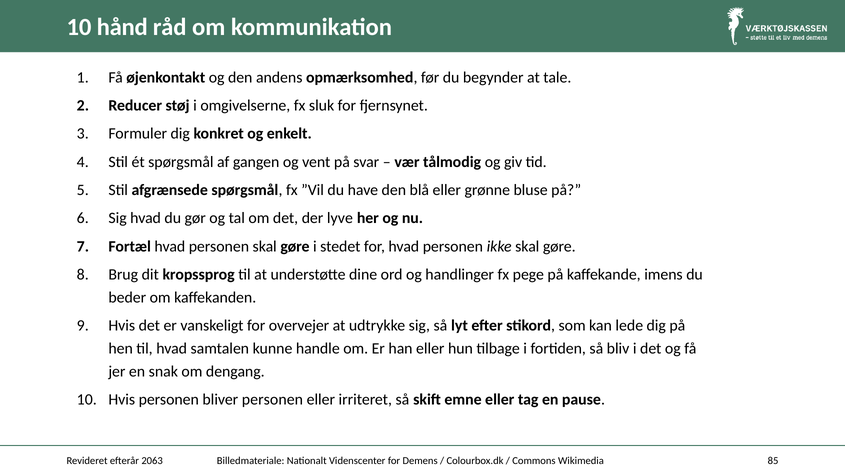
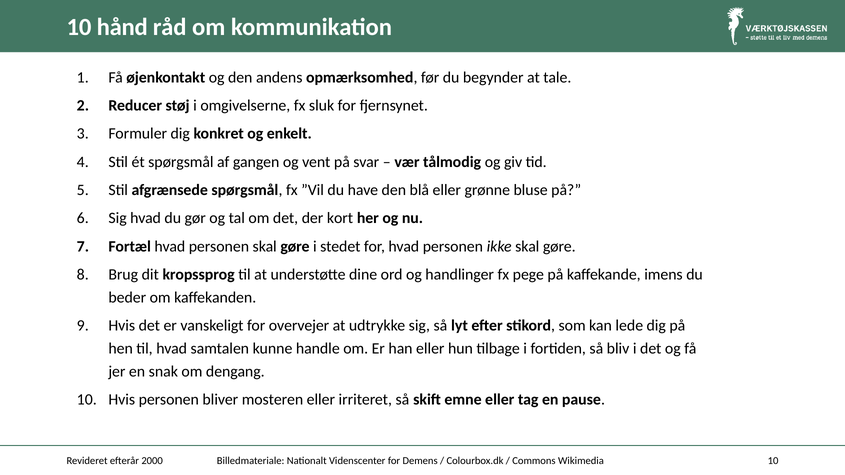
lyve: lyve -> kort
bliver personen: personen -> mosteren
Wikimedia 85: 85 -> 10
2063: 2063 -> 2000
